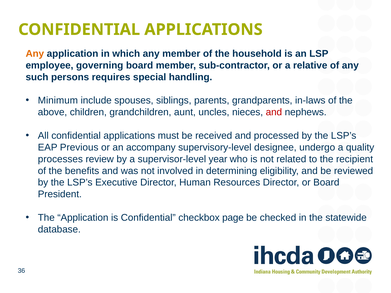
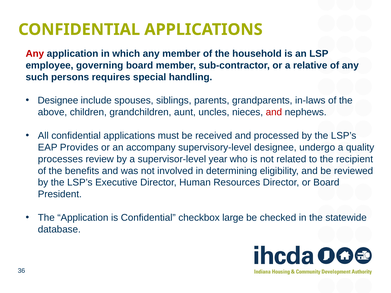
Any at (35, 54) colour: orange -> red
Minimum at (58, 101): Minimum -> Designee
Previous: Previous -> Provides
page: page -> large
